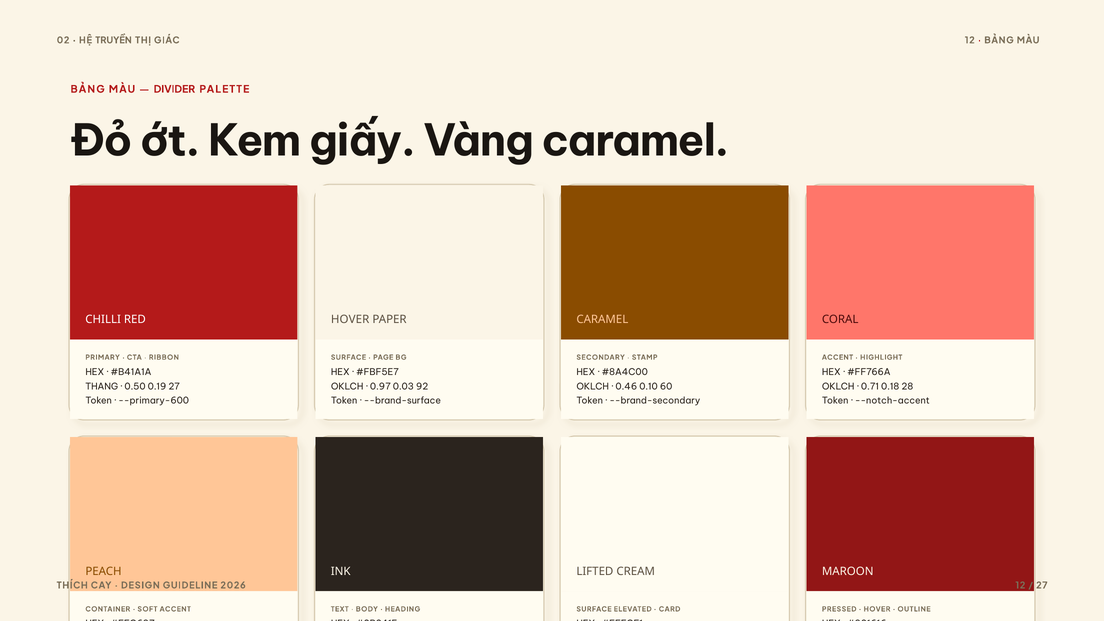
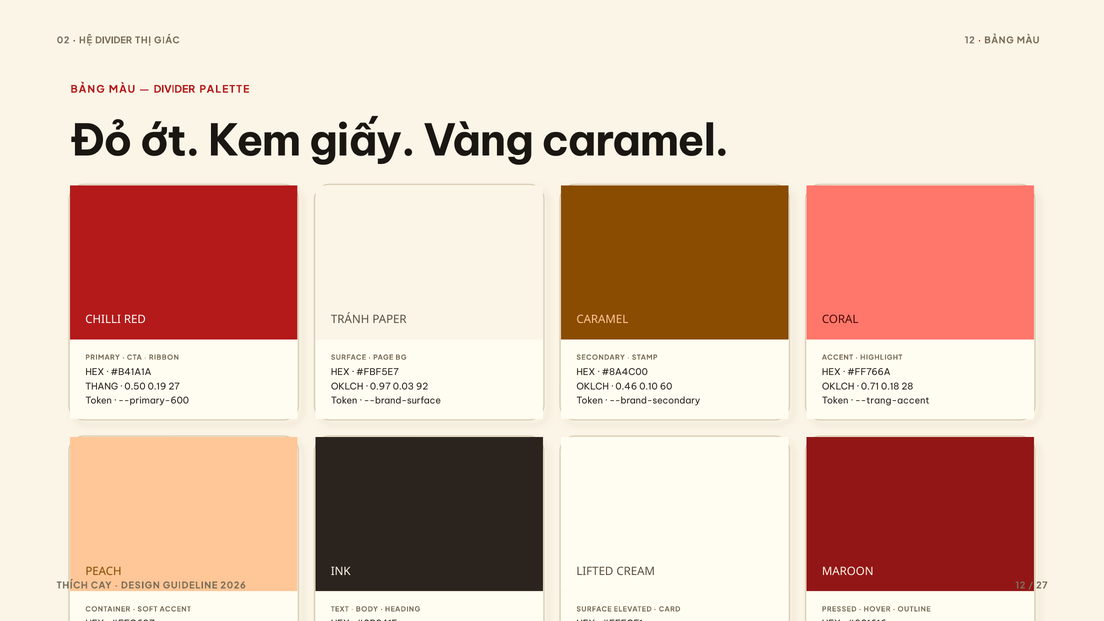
HỆ TRUYỀN: TRUYỀN -> DIVIDER
HOVER at (350, 320): HOVER -> TRÁNH
--notch-accent: --notch-accent -> --trang-accent
